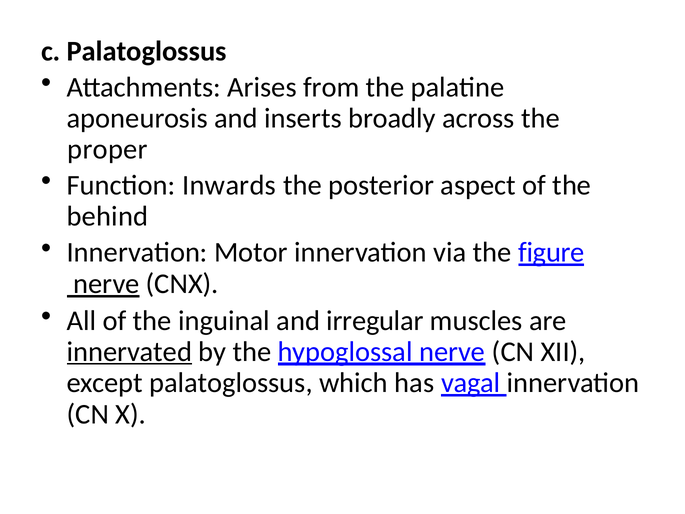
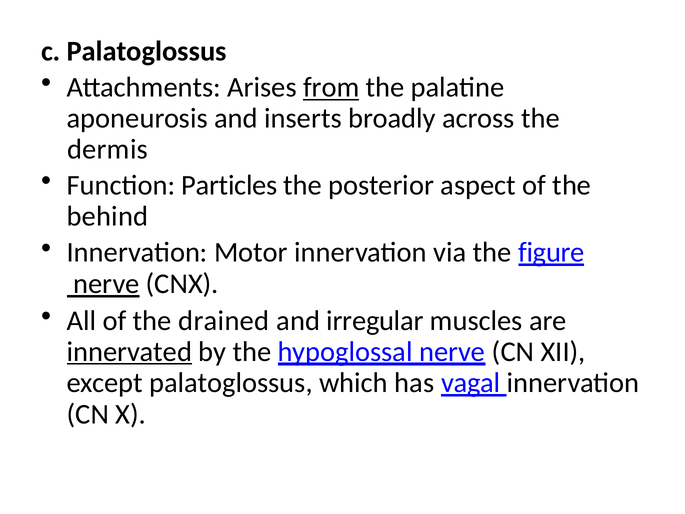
from underline: none -> present
proper: proper -> dermis
Inwards: Inwards -> Particles
inguinal: inguinal -> drained
